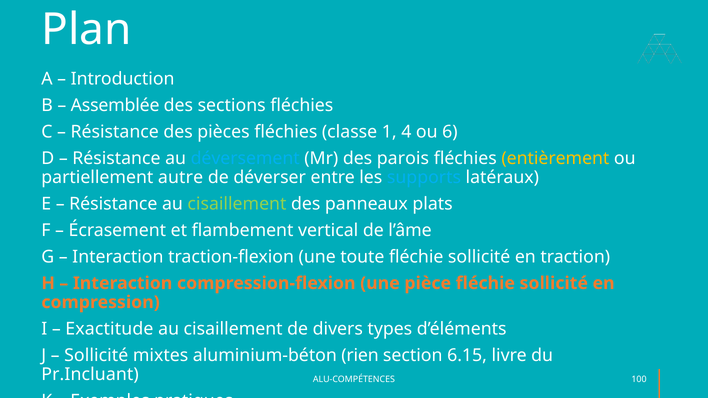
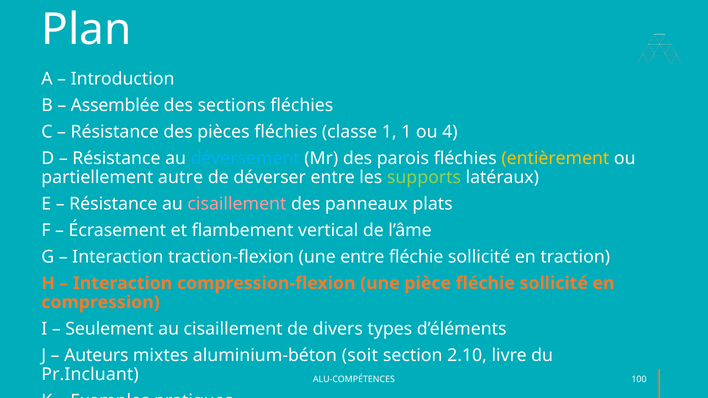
1 4: 4 -> 1
6: 6 -> 4
supports colour: light blue -> light green
cisaillement at (237, 204) colour: light green -> pink
une toute: toute -> entre
Exactitude: Exactitude -> Seulement
Sollicité at (96, 355): Sollicité -> Auteurs
rien: rien -> soit
6.15: 6.15 -> 2.10
